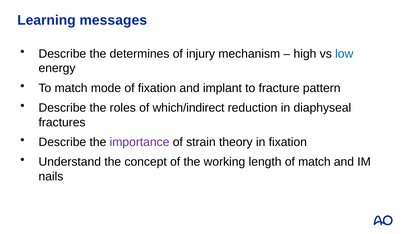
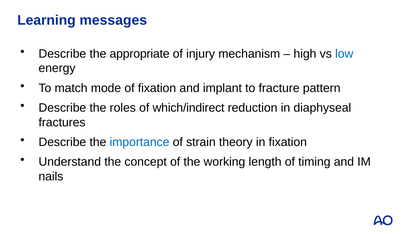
determines: determines -> appropriate
importance colour: purple -> blue
of match: match -> timing
